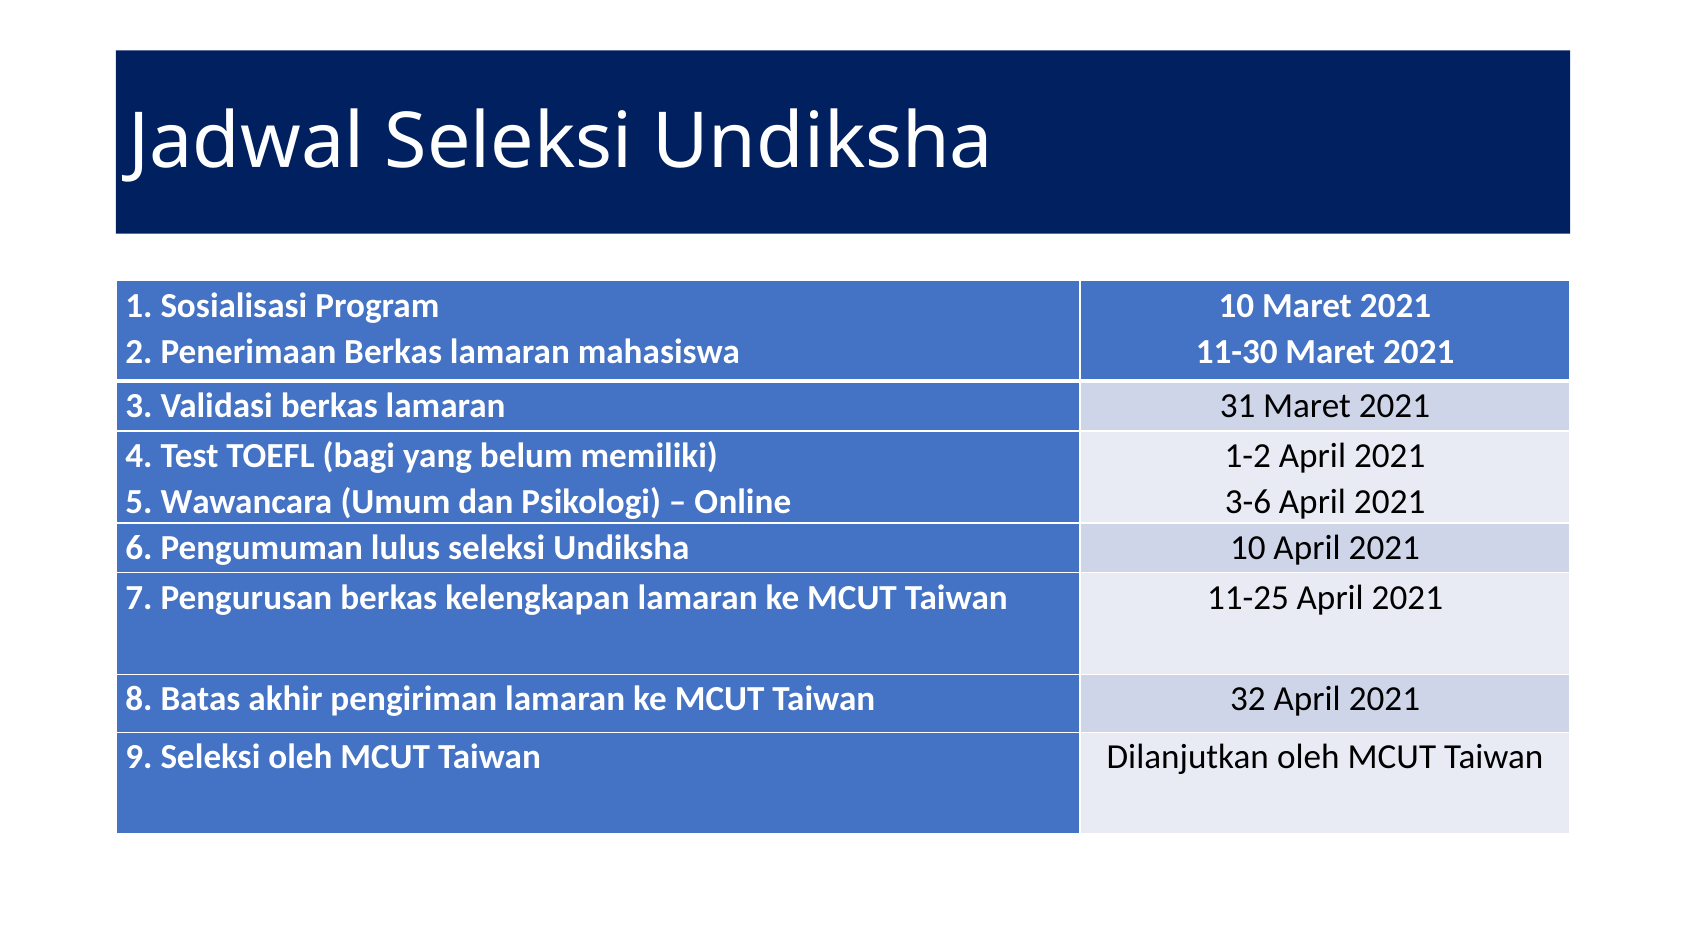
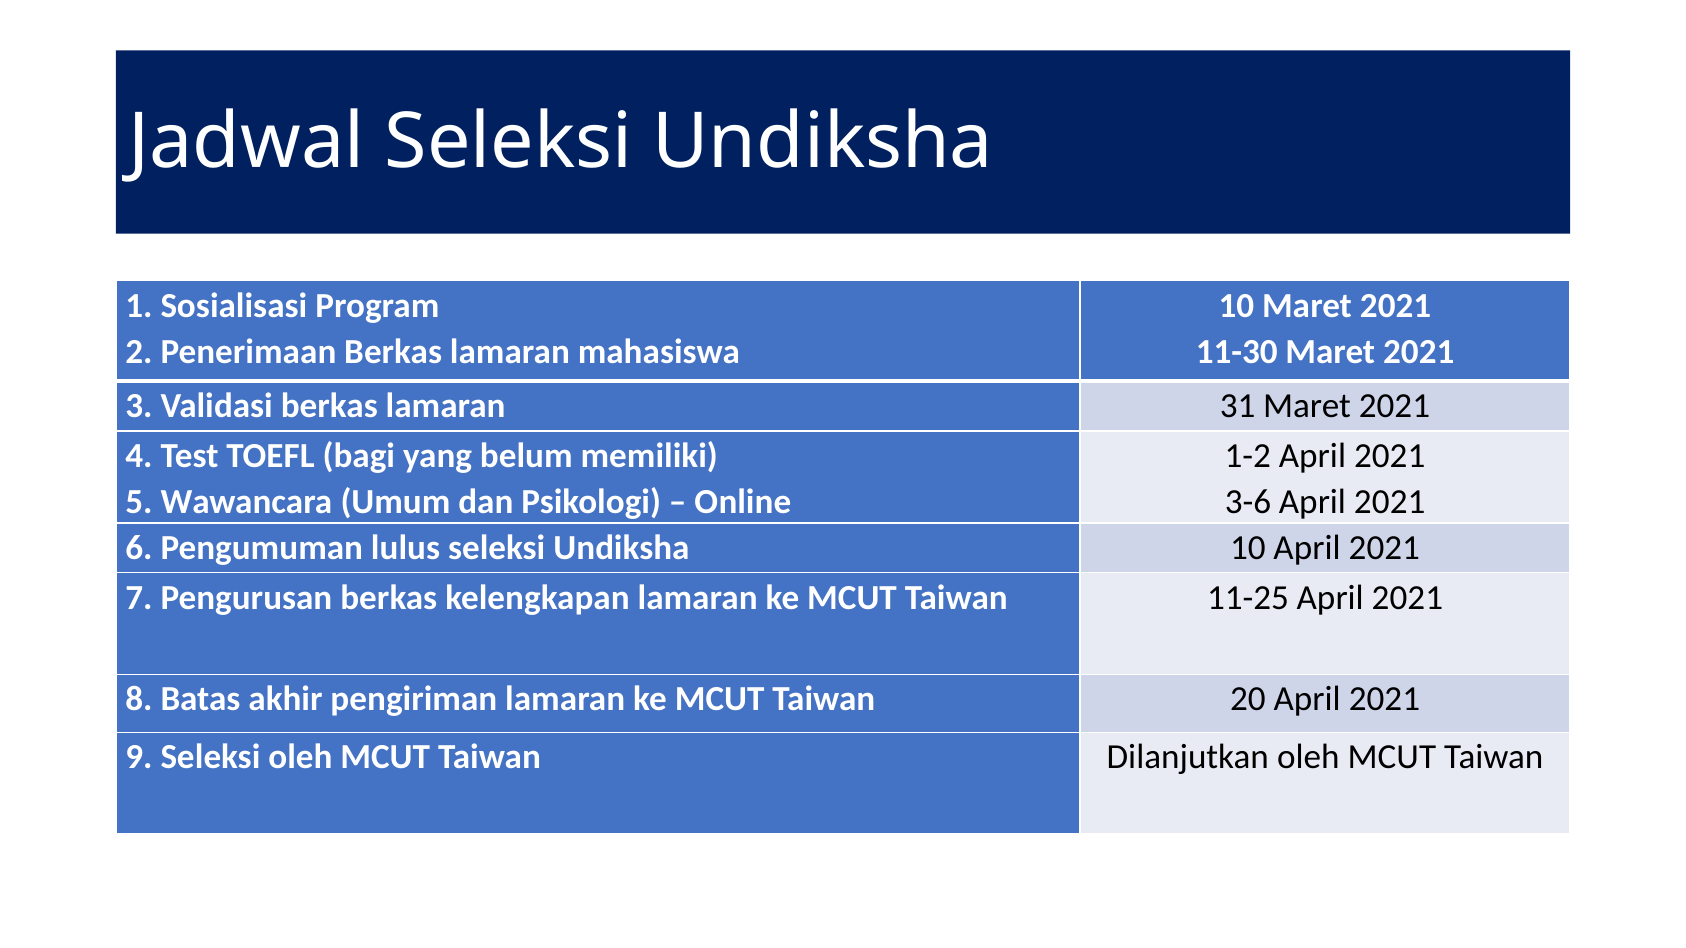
32: 32 -> 20
